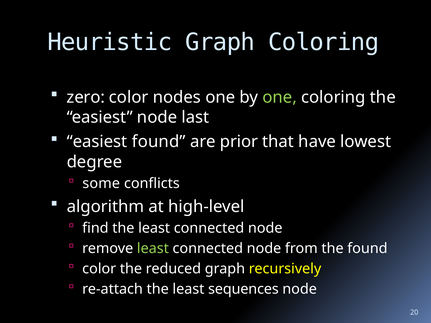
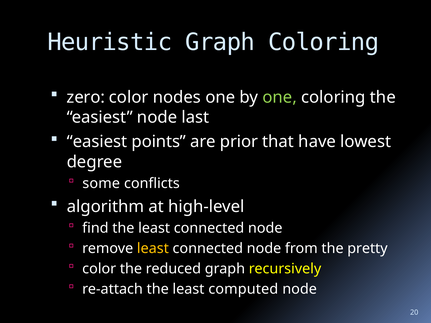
easiest found: found -> points
least at (153, 249) colour: light green -> yellow
the found: found -> pretty
sequences: sequences -> computed
